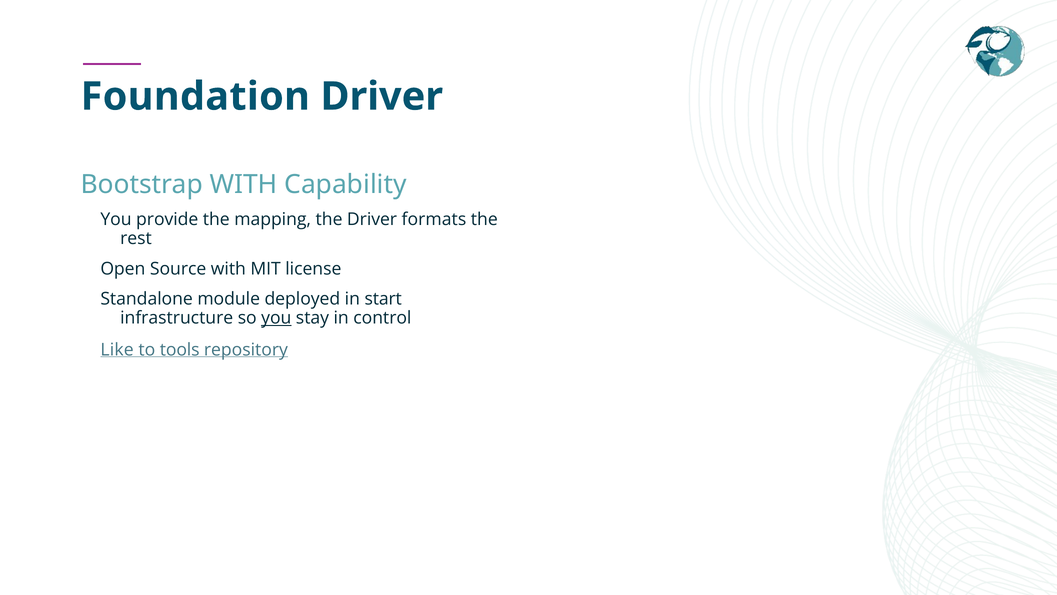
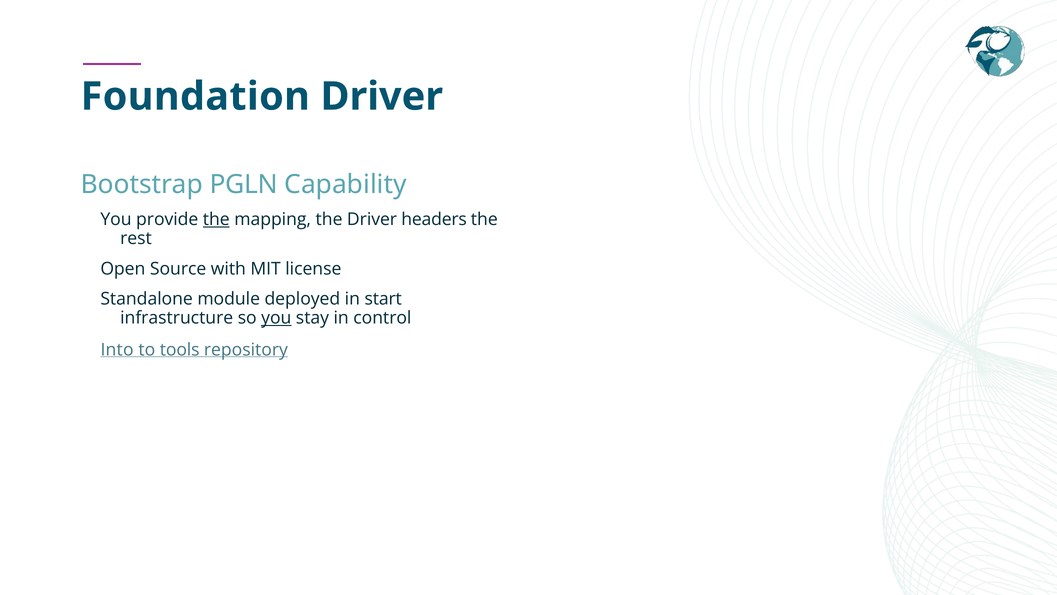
Bootstrap WITH: WITH -> PGLN
the at (216, 219) underline: none -> present
formats: formats -> headers
Like: Like -> Into
